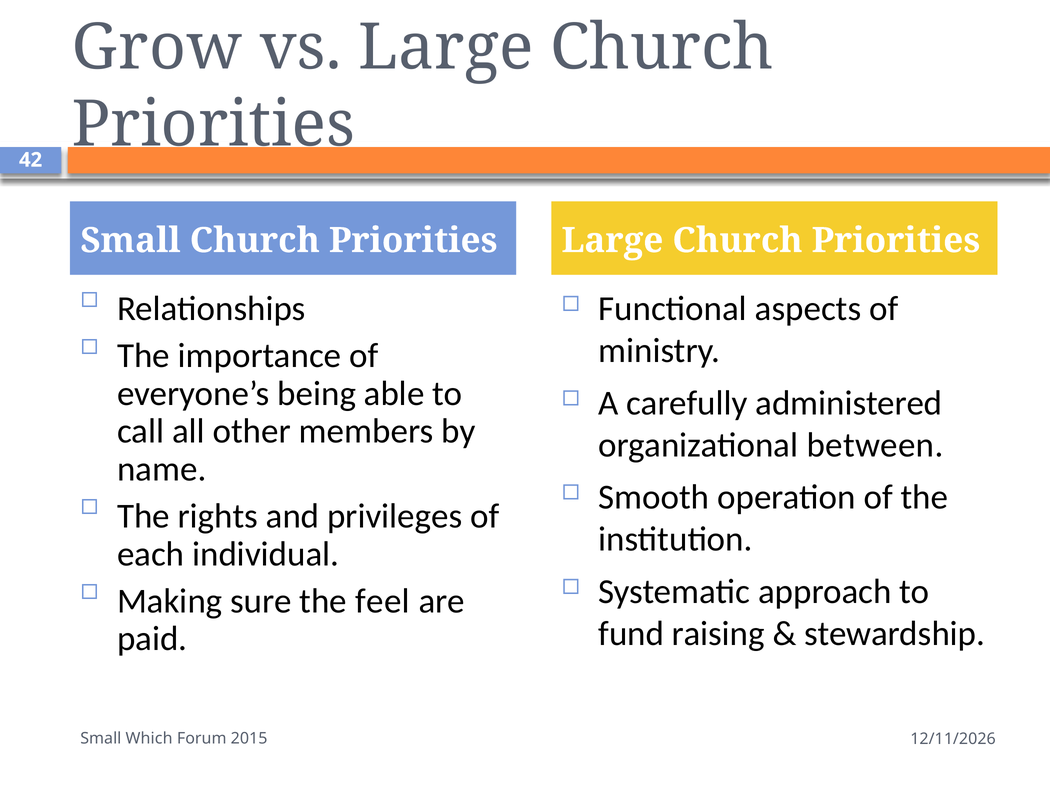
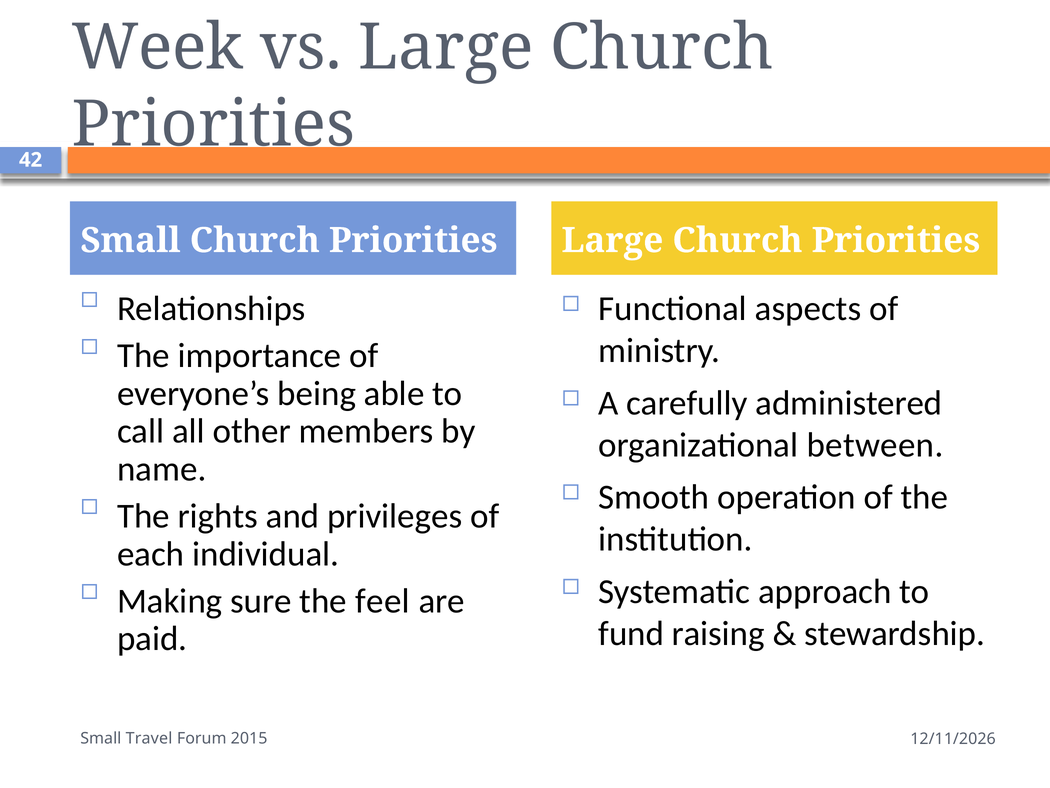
Grow: Grow -> Week
Which: Which -> Travel
